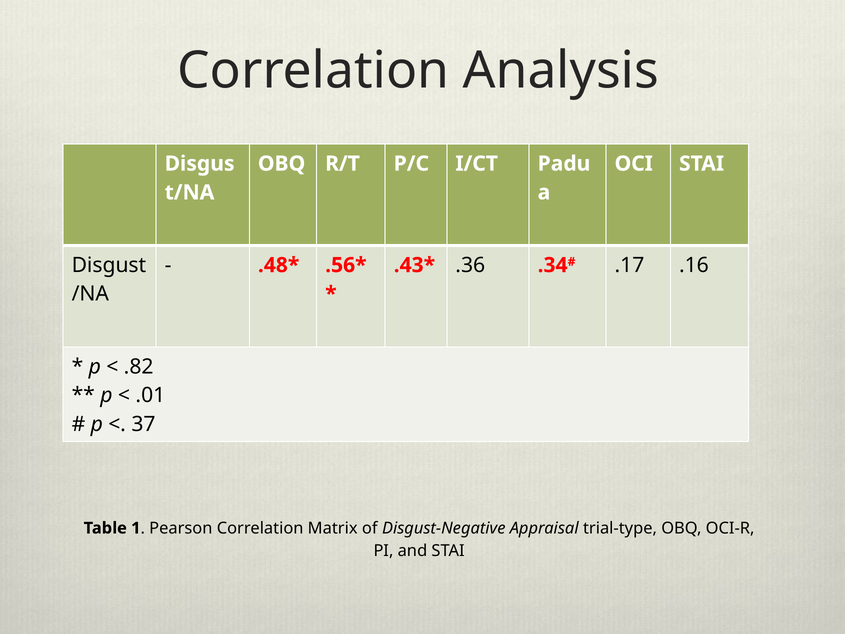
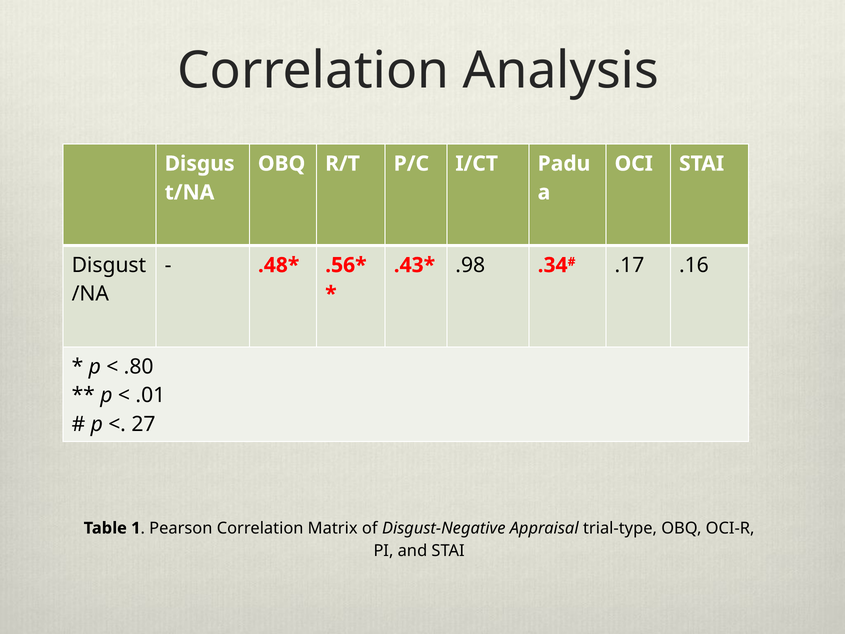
.36: .36 -> .98
.82: .82 -> .80
37: 37 -> 27
